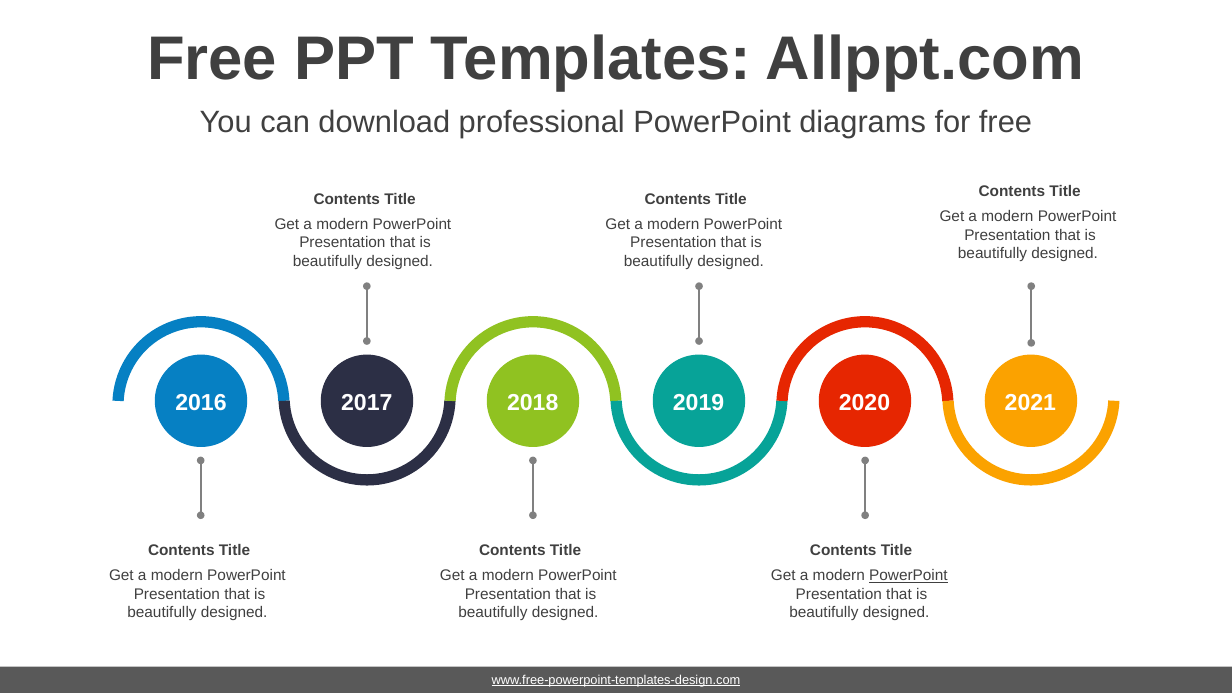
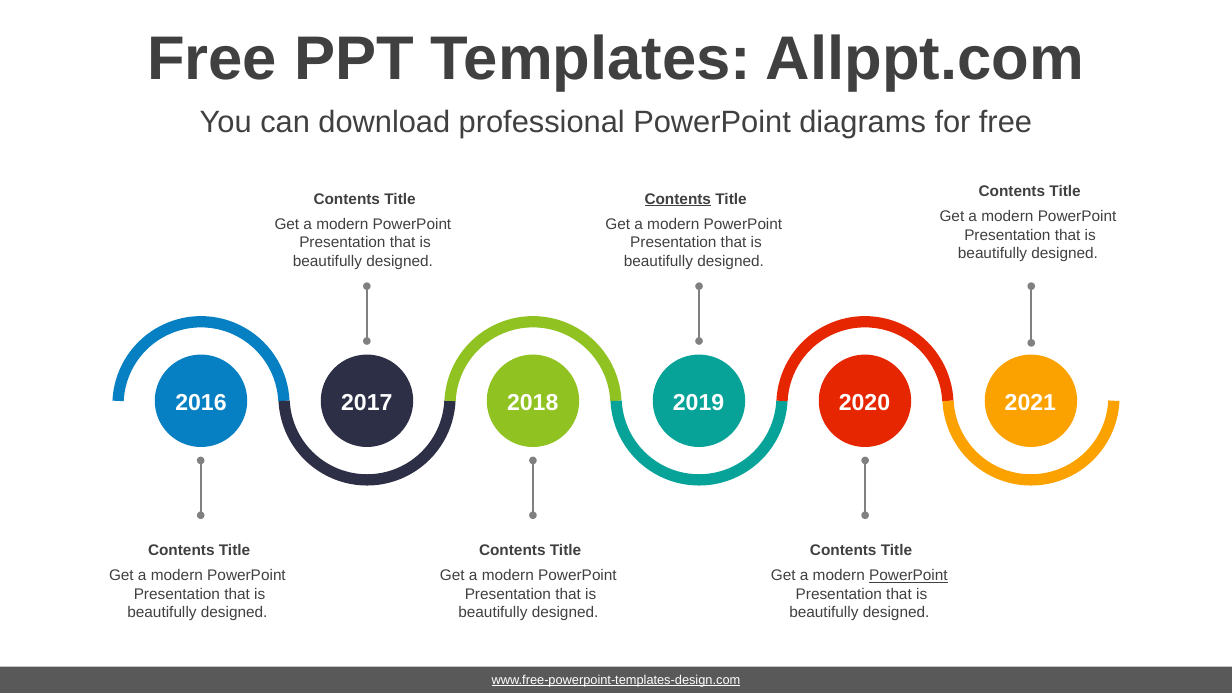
Contents at (678, 199) underline: none -> present
